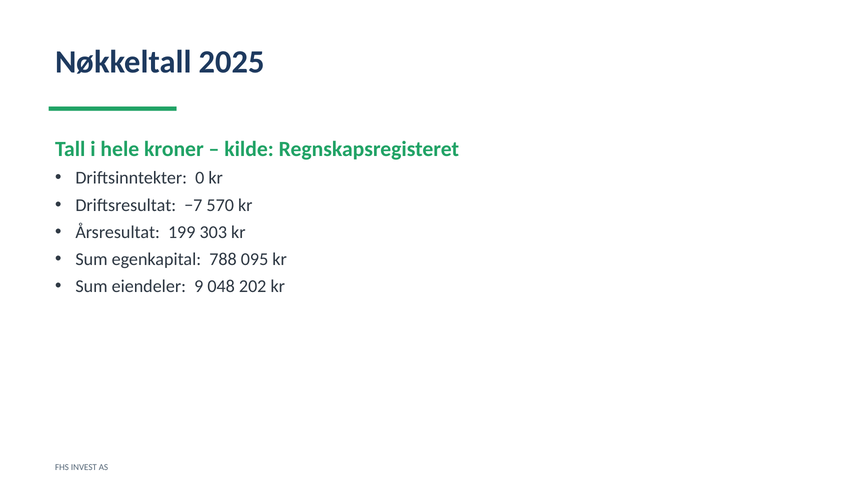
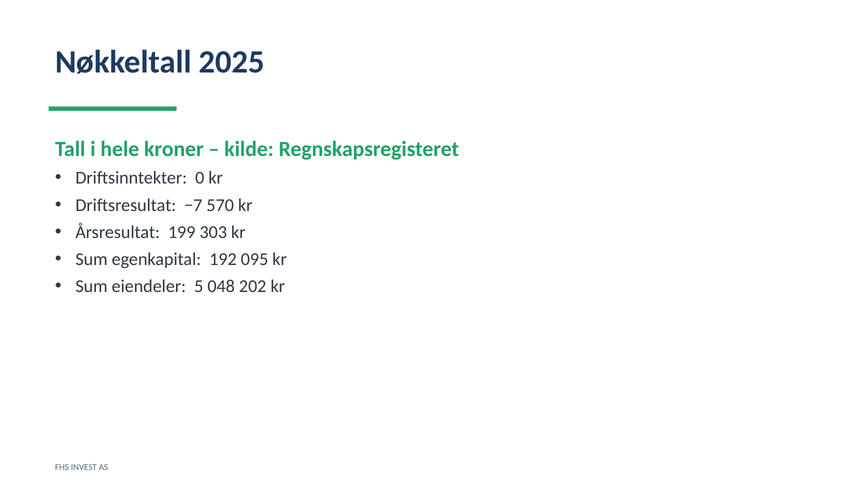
788: 788 -> 192
9: 9 -> 5
